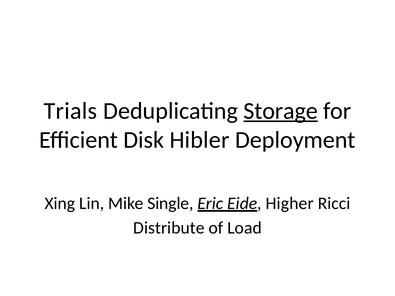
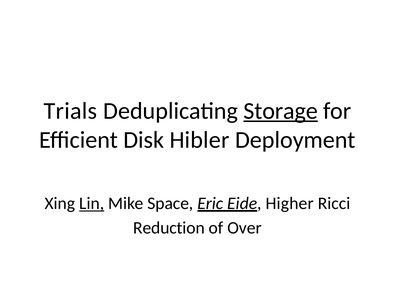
Lin underline: none -> present
Single: Single -> Space
Distribute: Distribute -> Reduction
Load: Load -> Over
